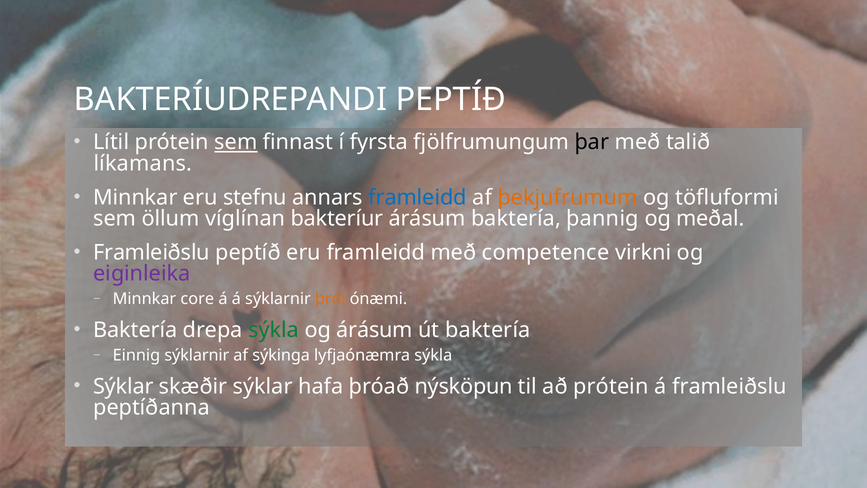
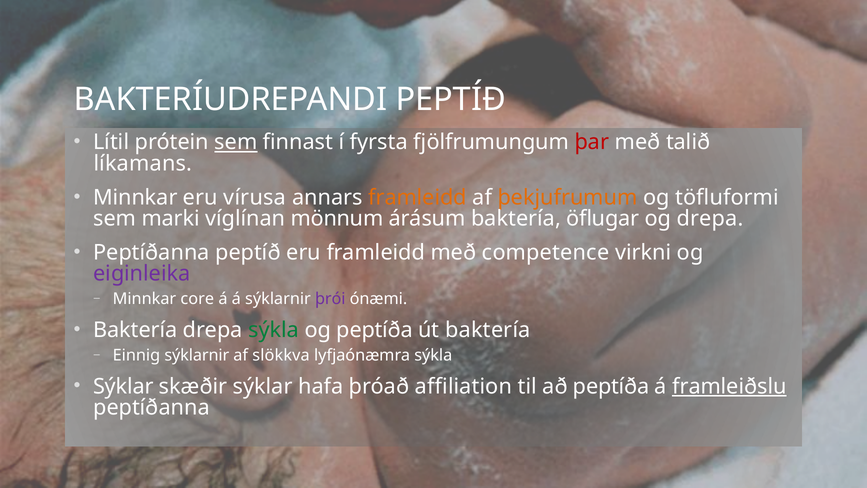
þar colour: black -> red
stefnu: stefnu -> vírusa
framleidd at (418, 197) colour: blue -> orange
öllum: öllum -> marki
bakteríur: bakteríur -> mönnum
þannig: þannig -> öflugar
og meðal: meðal -> drepa
Framleiðslu at (152, 253): Framleiðslu -> Peptíðanna
þrói colour: orange -> purple
og árásum: árásum -> peptíða
sýkinga: sýkinga -> slökkva
nýsköpun: nýsköpun -> affiliation
að prótein: prótein -> peptíða
framleiðslu at (729, 386) underline: none -> present
